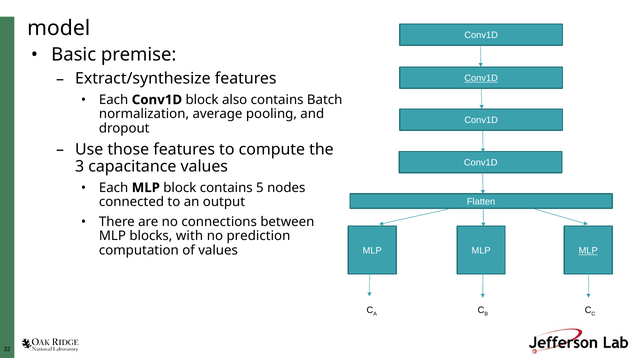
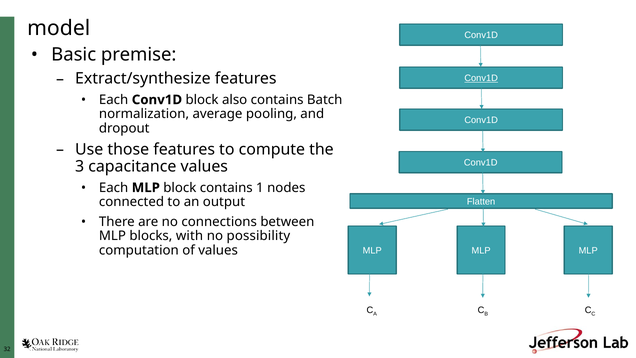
5: 5 -> 1
prediction: prediction -> possibility
MLP at (588, 250) underline: present -> none
